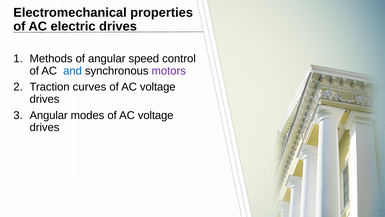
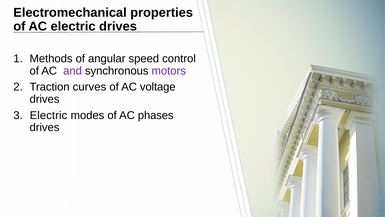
and colour: blue -> purple
Angular at (49, 115): Angular -> Electric
modes of AC voltage: voltage -> phases
